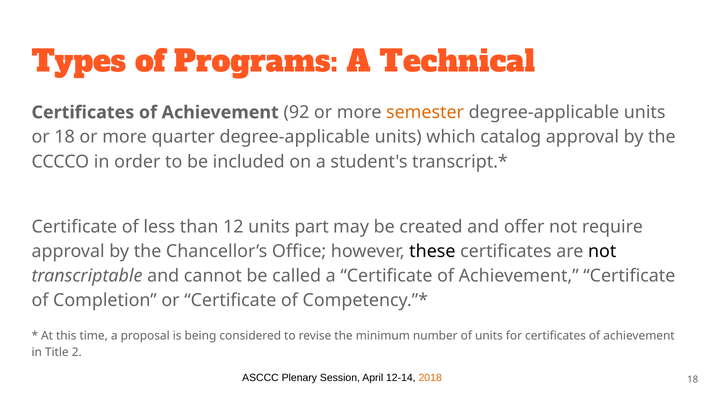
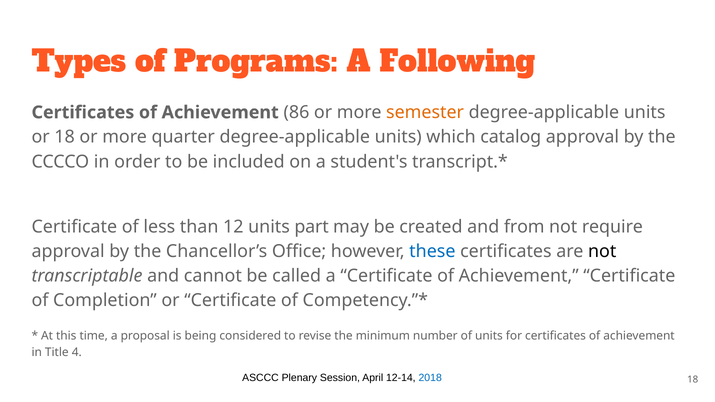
Technical: Technical -> Following
92: 92 -> 86
offer: offer -> from
these colour: black -> blue
2: 2 -> 4
2018 colour: orange -> blue
